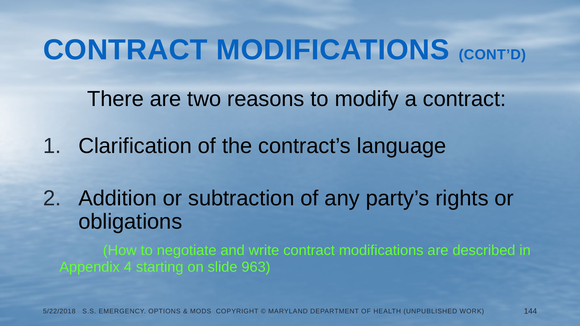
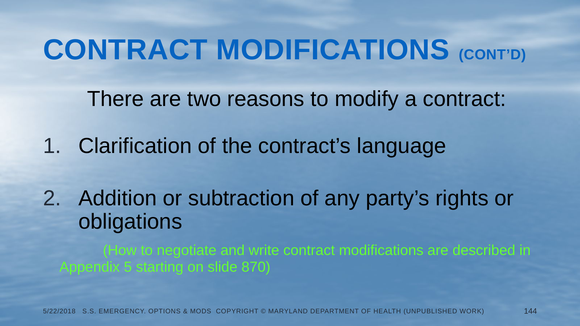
4: 4 -> 5
963: 963 -> 870
